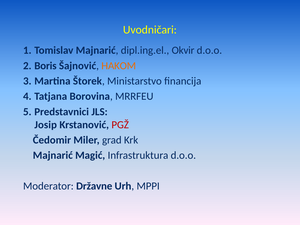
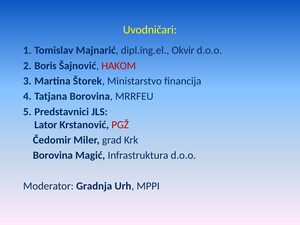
HAKOM colour: orange -> red
Josip: Josip -> Lator
Majnarić at (53, 155): Majnarić -> Borovina
Državne: Državne -> Gradnja
